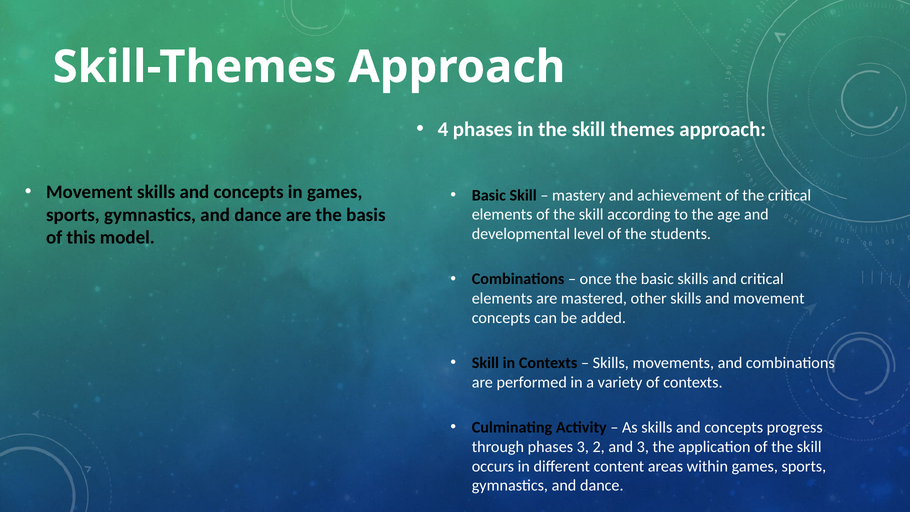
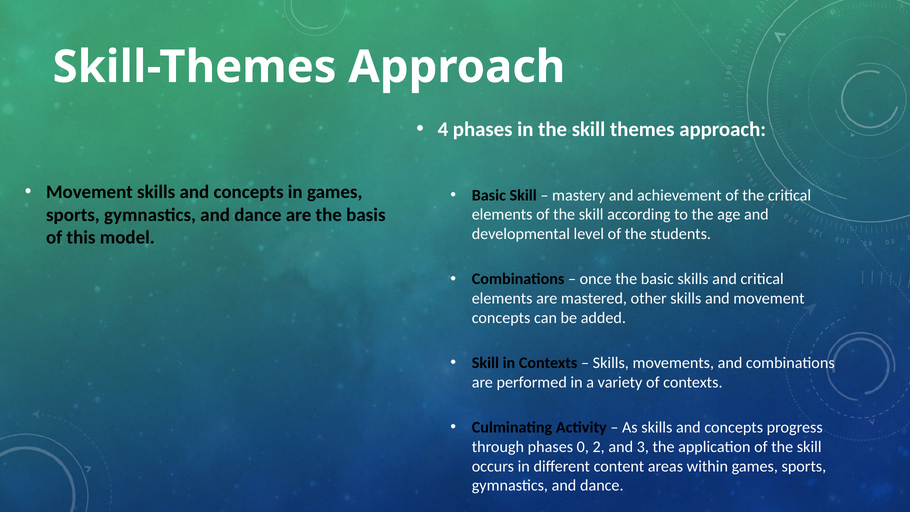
phases 3: 3 -> 0
